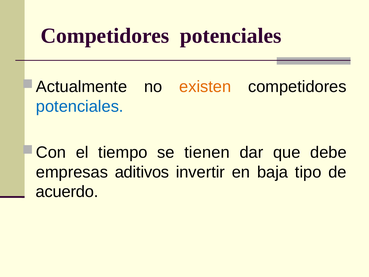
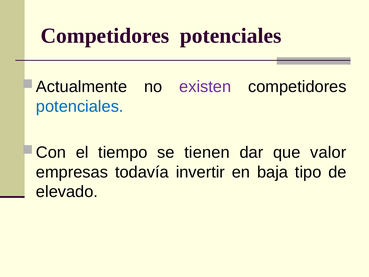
existen colour: orange -> purple
debe: debe -> valor
aditivos: aditivos -> todavía
acuerdo: acuerdo -> elevado
